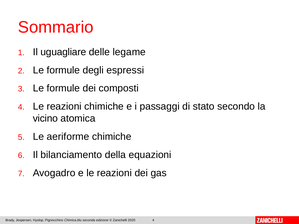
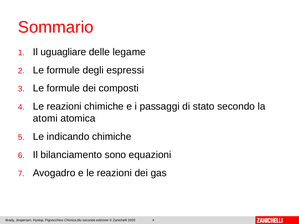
vicino: vicino -> atomi
aeriforme: aeriforme -> indicando
della: della -> sono
